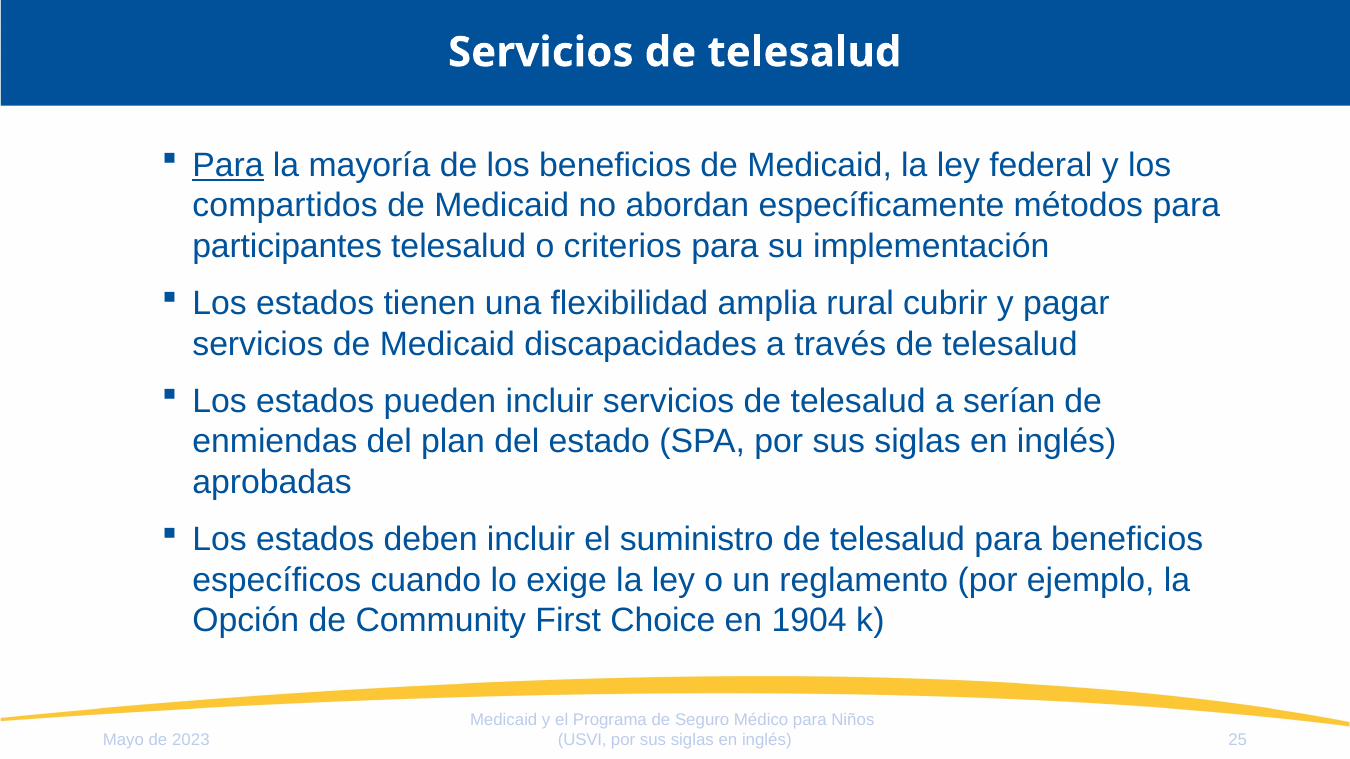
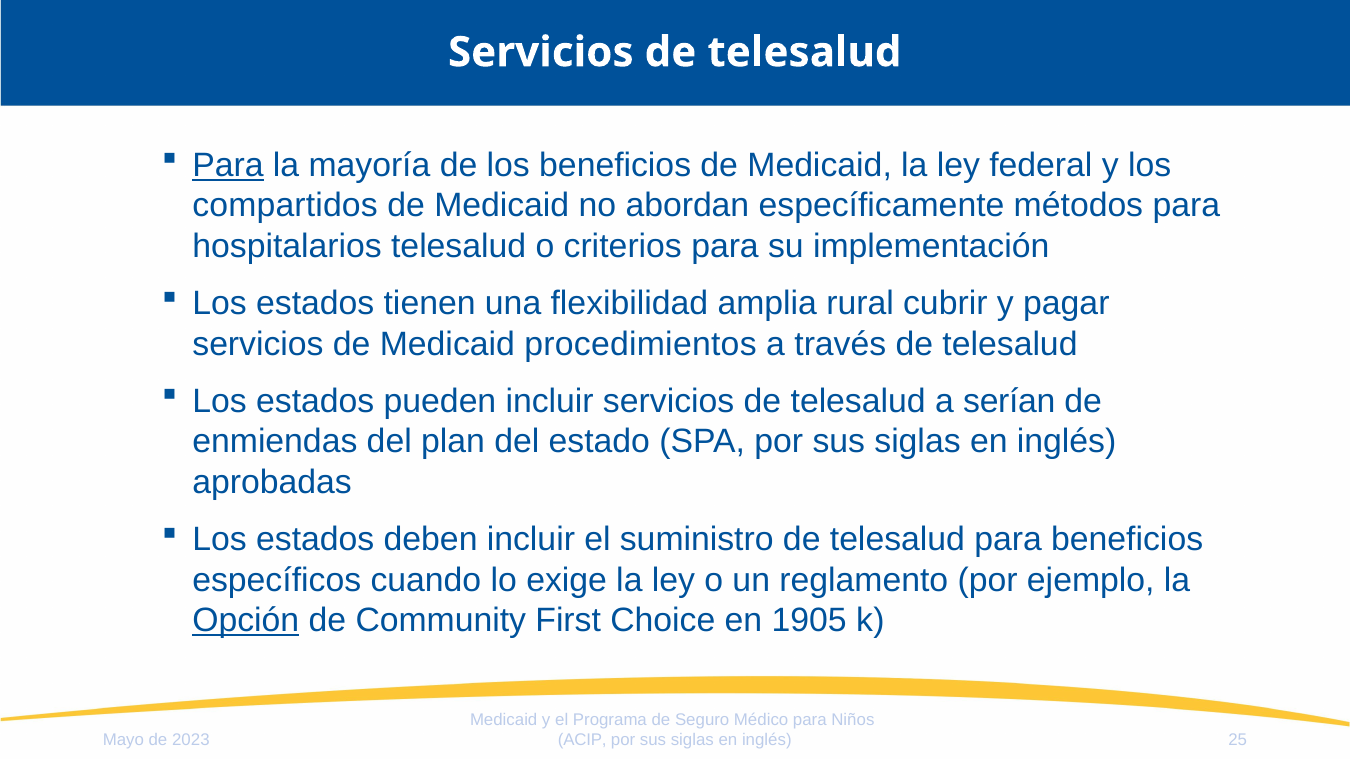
participantes: participantes -> hospitalarios
discapacidades: discapacidades -> procedimientos
Opción underline: none -> present
1904: 1904 -> 1905
USVI: USVI -> ACIP
